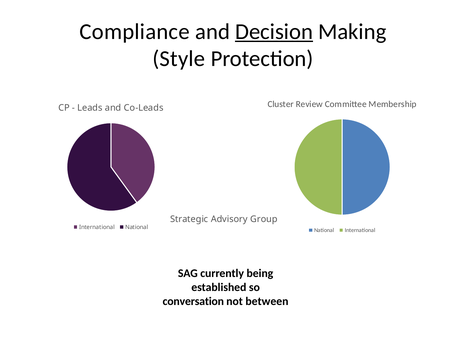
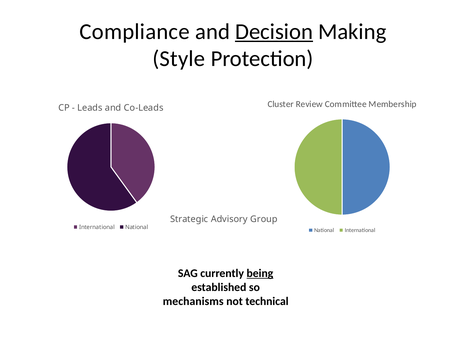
being underline: none -> present
conversation: conversation -> mechanisms
between: between -> technical
